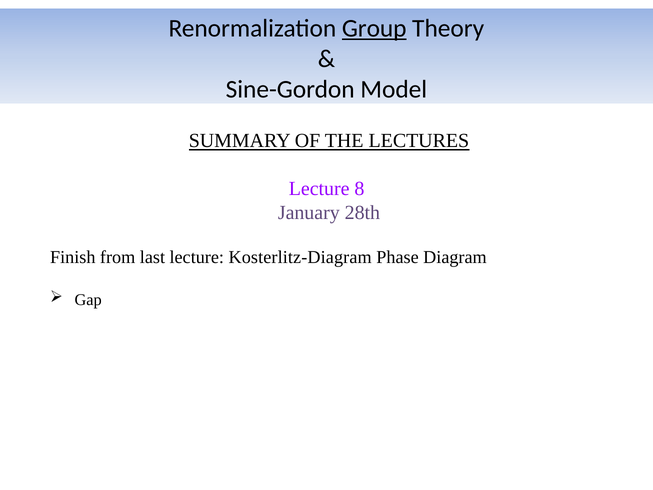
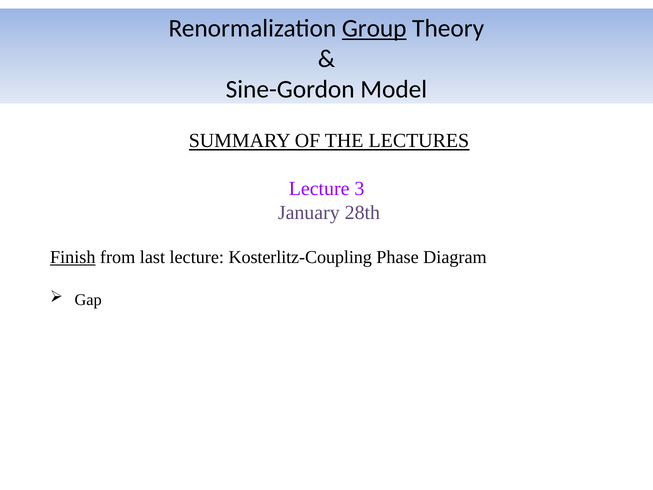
8: 8 -> 3
Finish underline: none -> present
Kosterlitz-Diagram: Kosterlitz-Diagram -> Kosterlitz-Coupling
